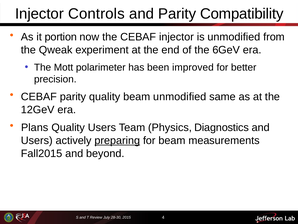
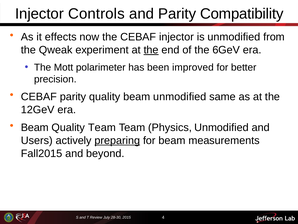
portion: portion -> effects
the at (151, 50) underline: none -> present
Plans at (35, 127): Plans -> Beam
Quality Users: Users -> Team
Physics Diagnostics: Diagnostics -> Unmodified
